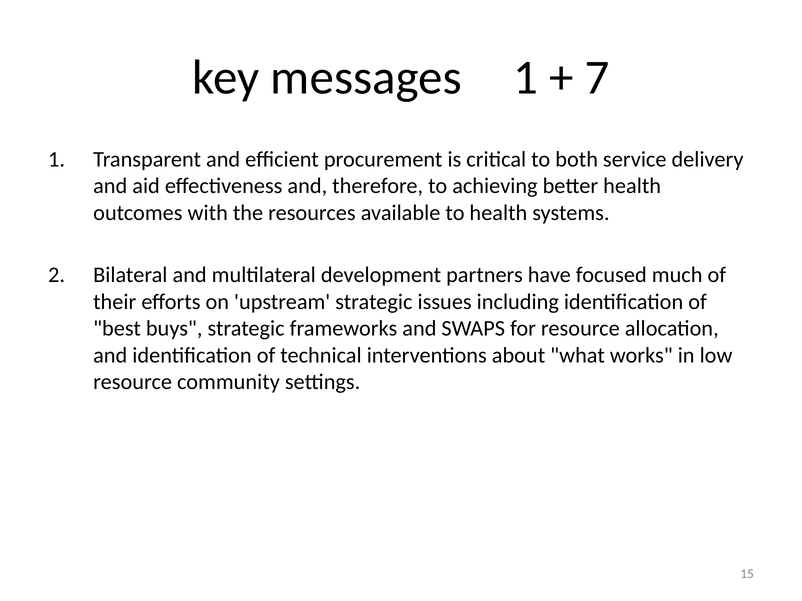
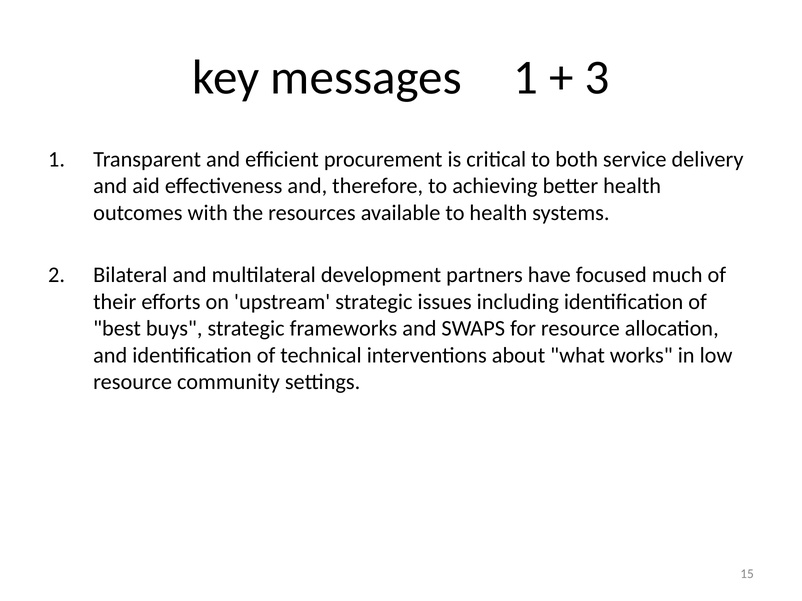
7: 7 -> 3
